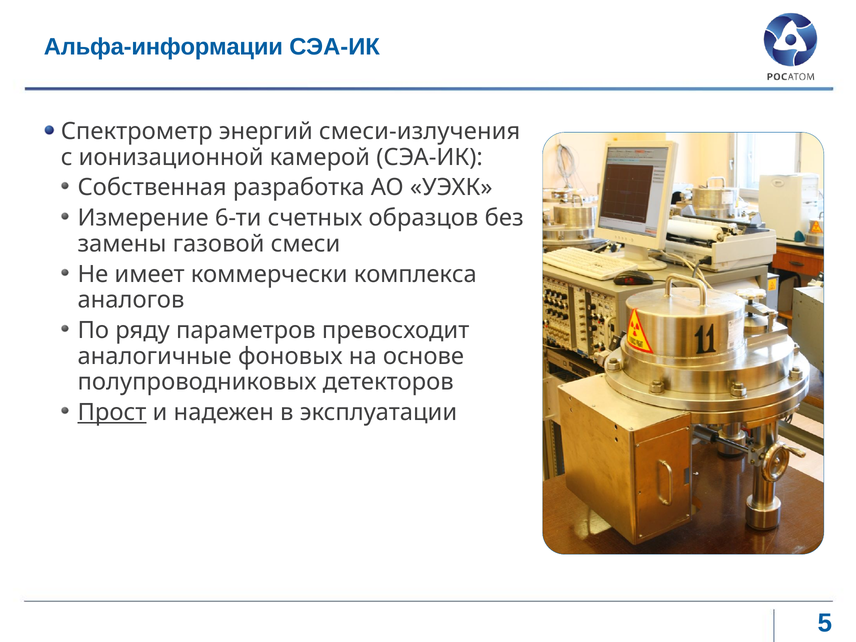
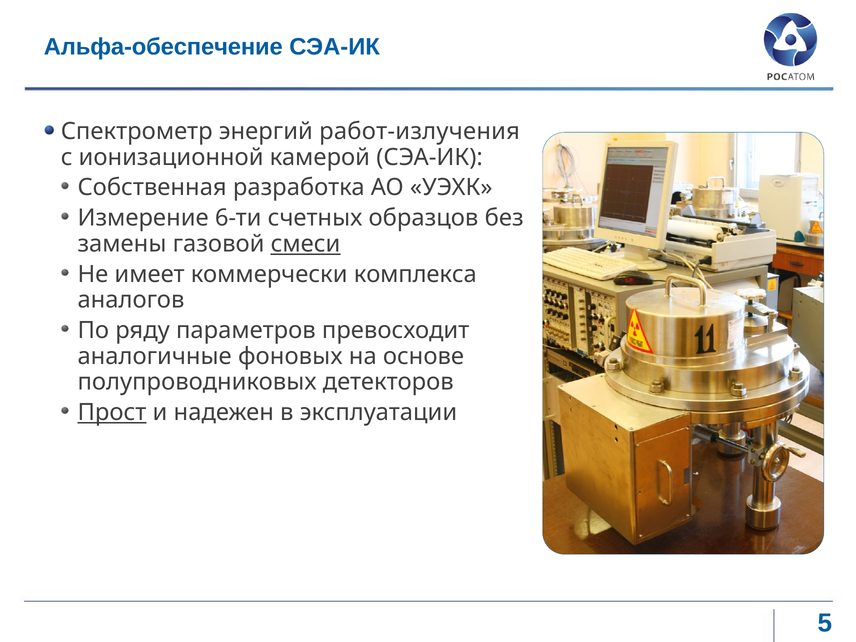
Альфа-информации: Альфа-информации -> Альфа-обеспечение
смеси-излучения: смеси-излучения -> работ-излучения
смеси underline: none -> present
